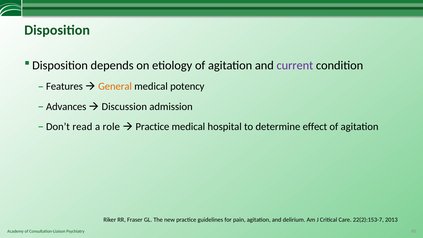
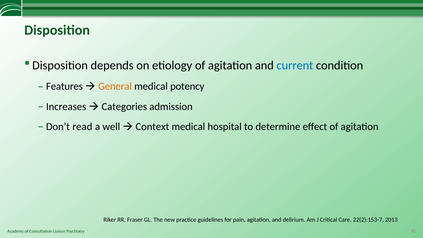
current colour: purple -> blue
Advances: Advances -> Increases
Discussion: Discussion -> Categories
role: role -> well
Practice at (152, 127): Practice -> Context
